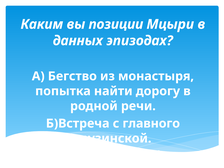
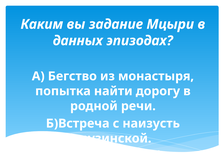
позиции: позиции -> задание
главного: главного -> наизусть
